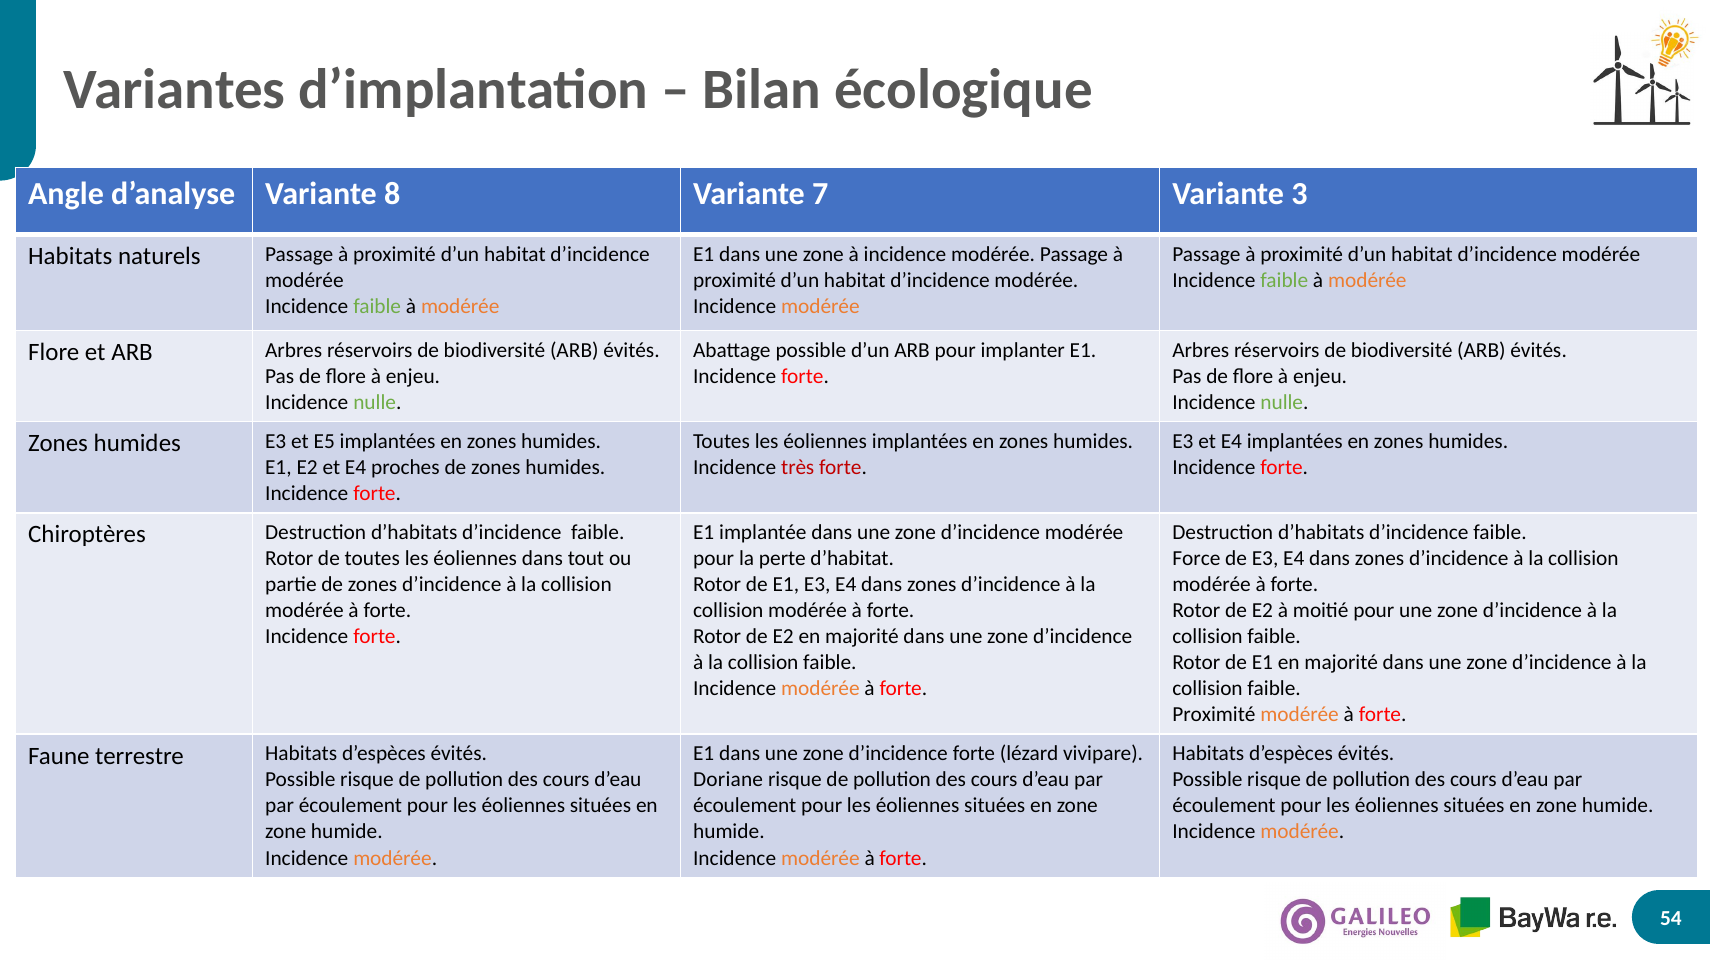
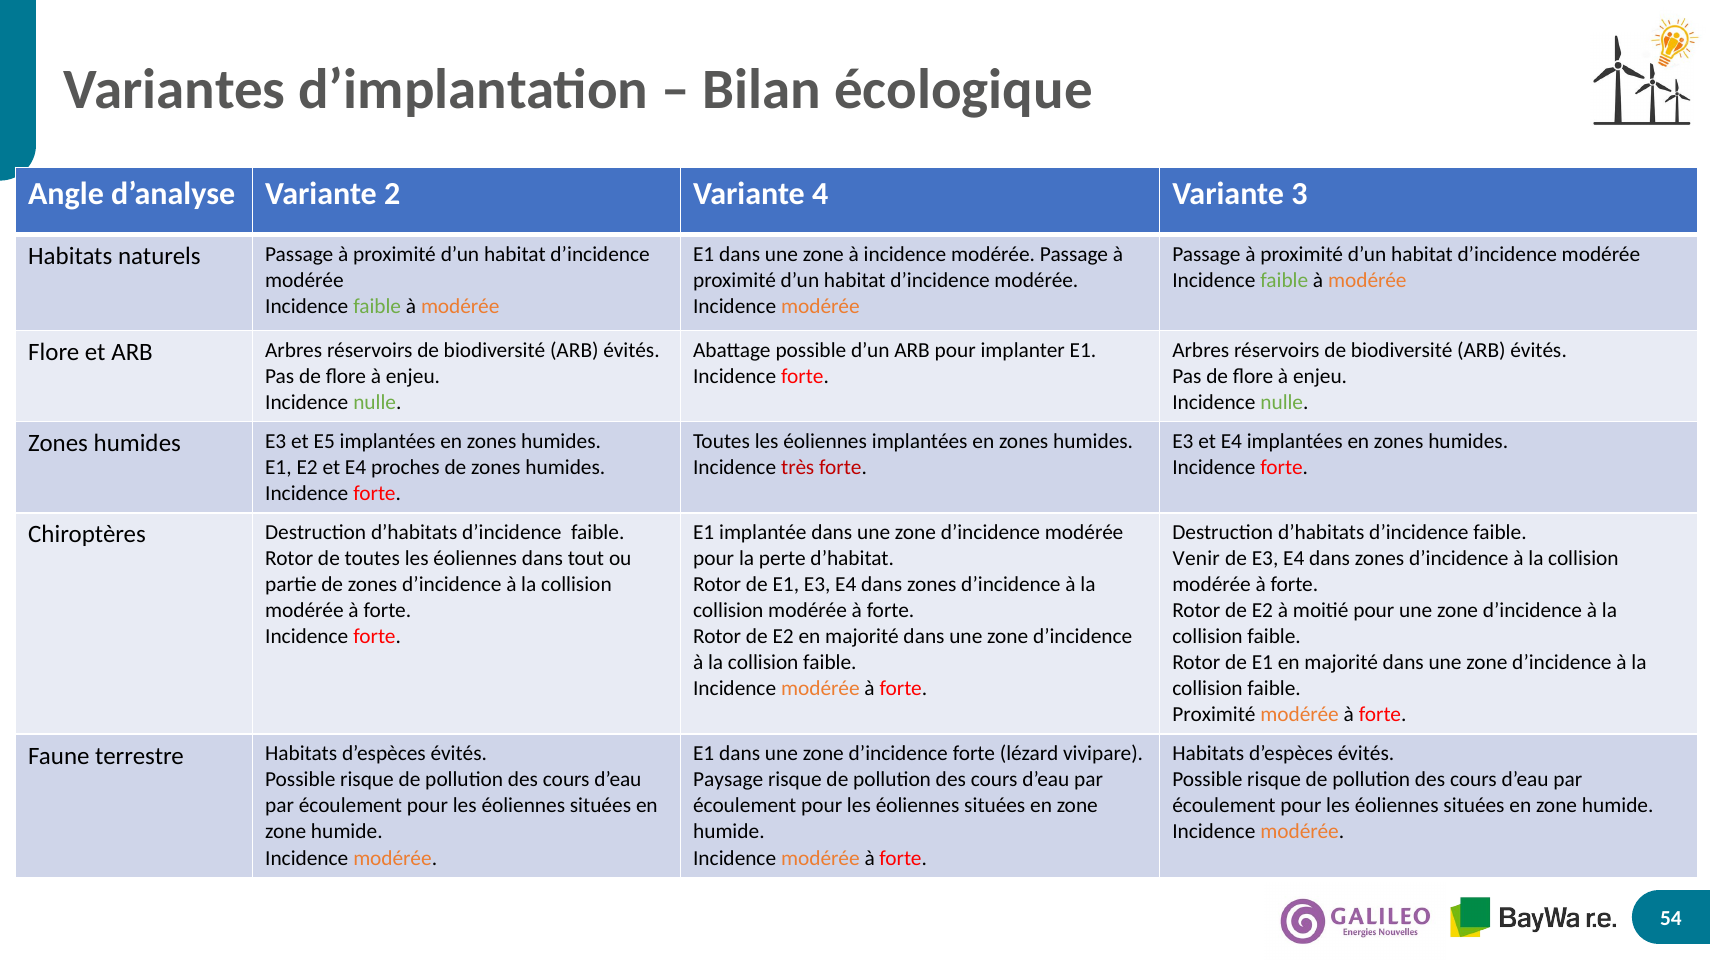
8: 8 -> 2
7: 7 -> 4
Force: Force -> Venir
Doriane: Doriane -> Paysage
